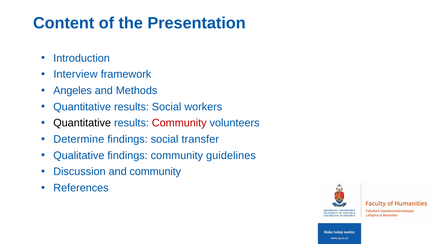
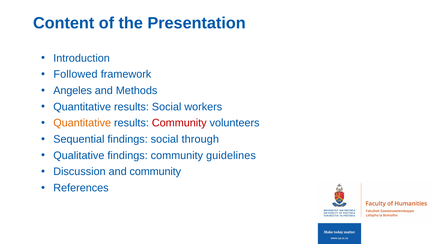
Interview: Interview -> Followed
Quantitative at (82, 123) colour: black -> orange
Determine: Determine -> Sequential
transfer: transfer -> through
